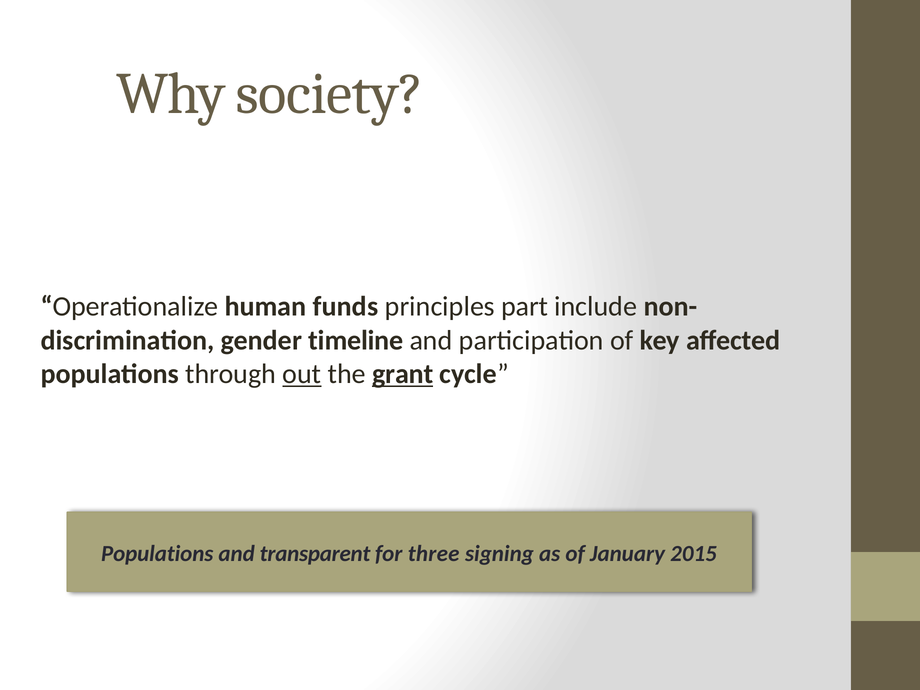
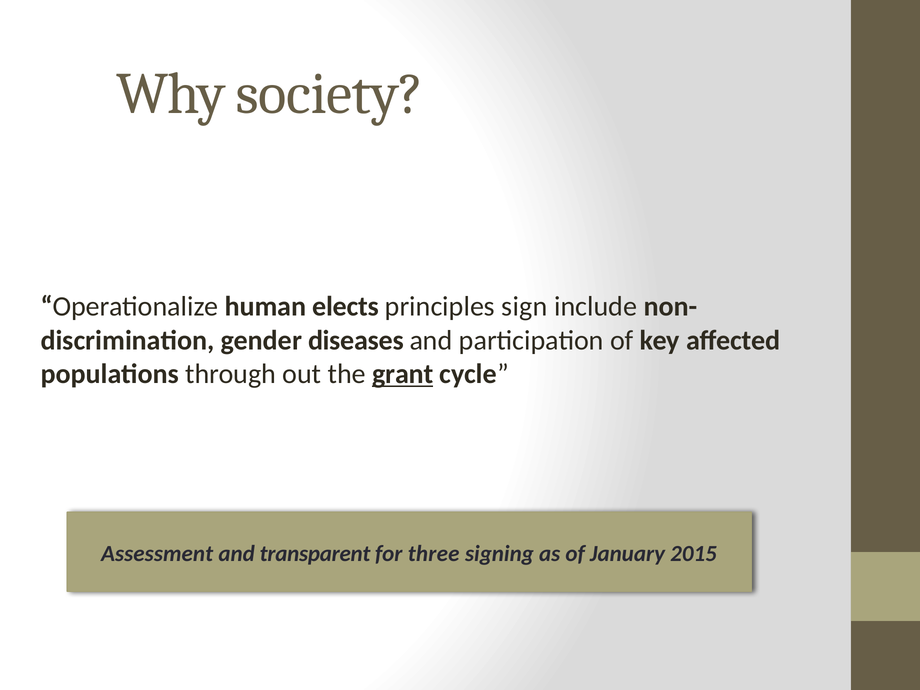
funds: funds -> elects
part: part -> sign
timeline: timeline -> diseases
out underline: present -> none
Populations at (157, 553): Populations -> Assessment
